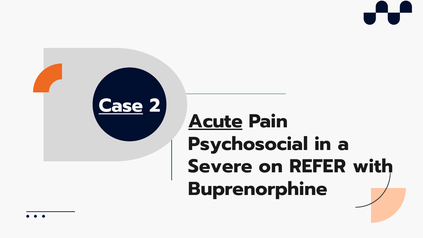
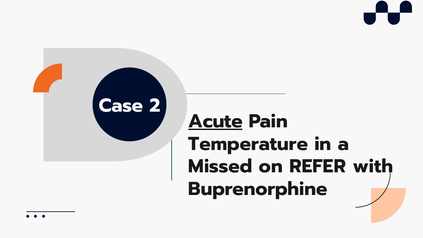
Case underline: present -> none
Psychosocial: Psychosocial -> Temperature
Severe: Severe -> Missed
